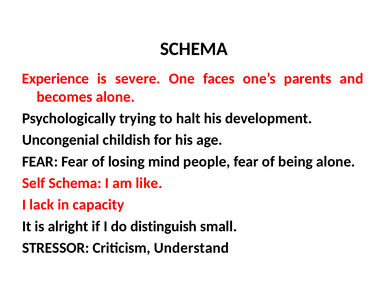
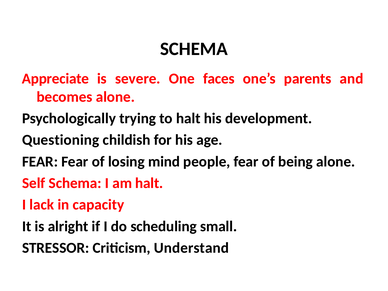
Experience: Experience -> Appreciate
Uncongenial: Uncongenial -> Questioning
am like: like -> halt
distinguish: distinguish -> scheduling
